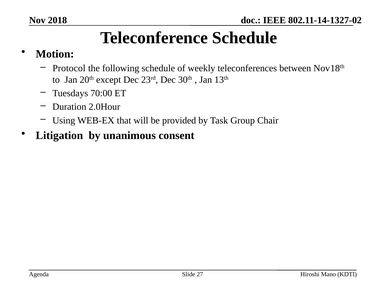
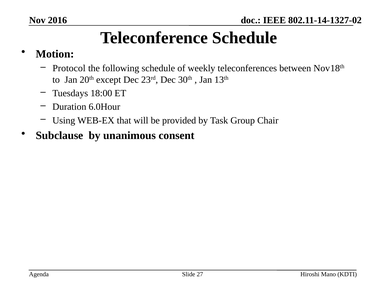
2018: 2018 -> 2016
70:00: 70:00 -> 18:00
2.0Hour: 2.0Hour -> 6.0Hour
Litigation: Litigation -> Subclause
